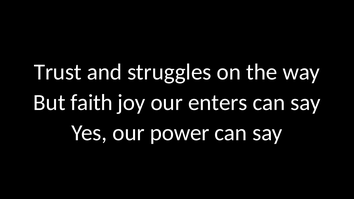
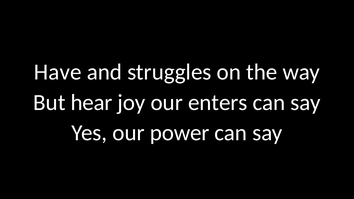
Trust: Trust -> Have
faith: faith -> hear
